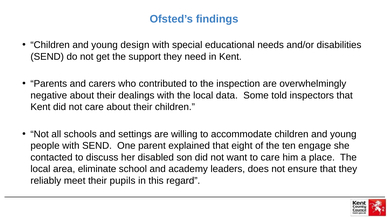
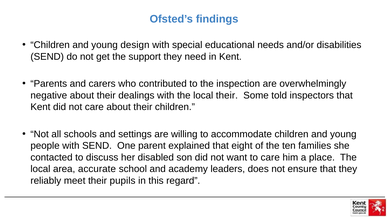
local data: data -> their
engage: engage -> families
eliminate: eliminate -> accurate
